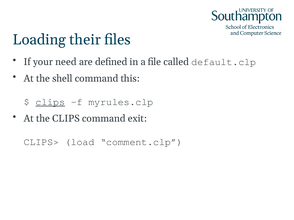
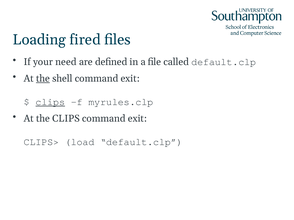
their: their -> fired
the at (43, 79) underline: none -> present
shell command this: this -> exit
load comment.clp: comment.clp -> default.clp
